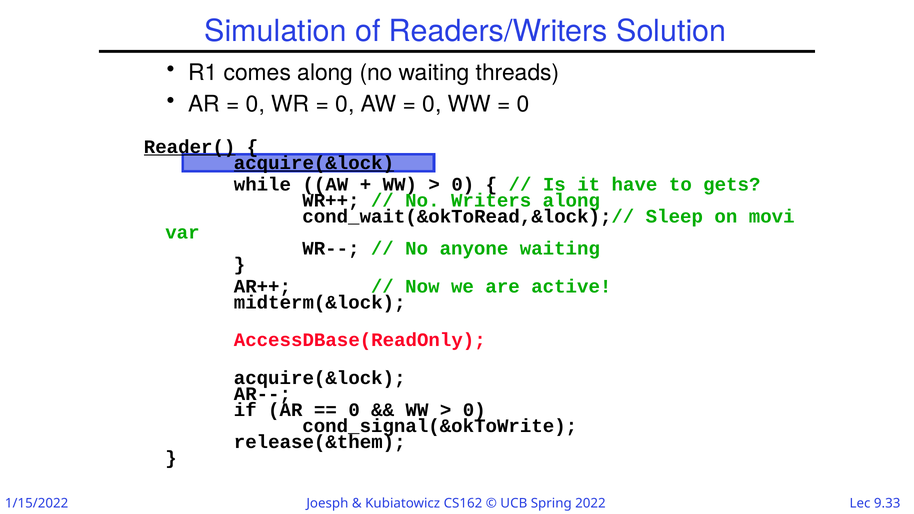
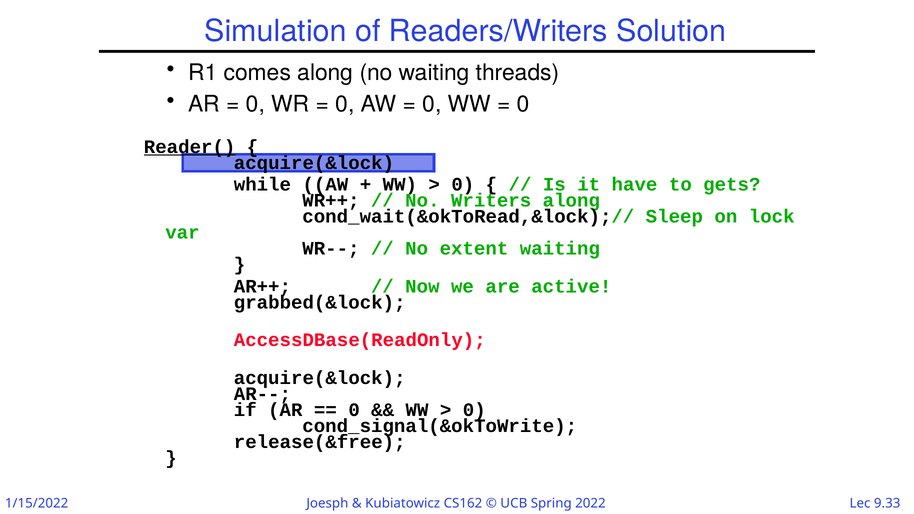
acquire(&lock at (314, 163) underline: present -> none
movi: movi -> lock
anyone: anyone -> extent
midterm(&lock: midterm(&lock -> grabbed(&lock
release(&them: release(&them -> release(&free
